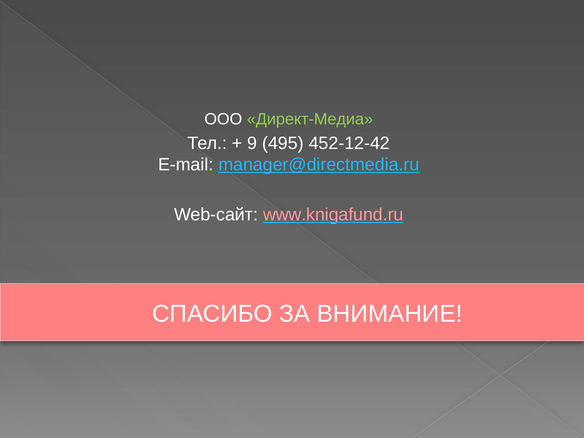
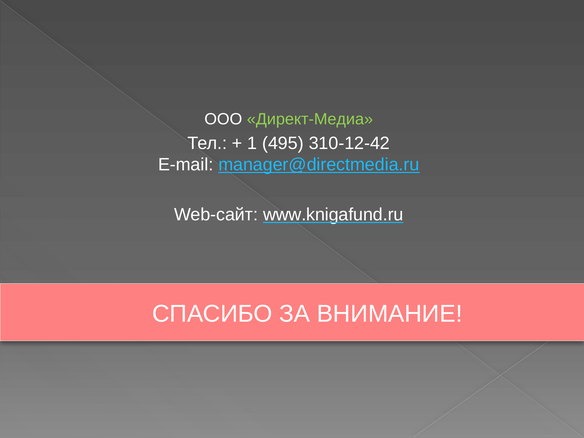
9: 9 -> 1
452-12-42: 452-12-42 -> 310-12-42
www.knigafund.ru colour: pink -> white
